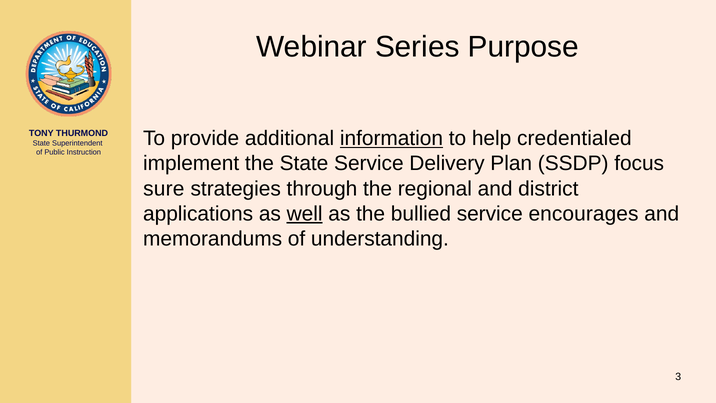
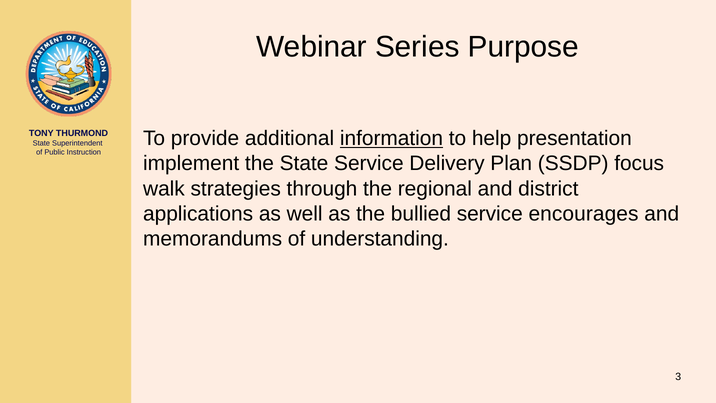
credentialed: credentialed -> presentation
sure: sure -> walk
well underline: present -> none
